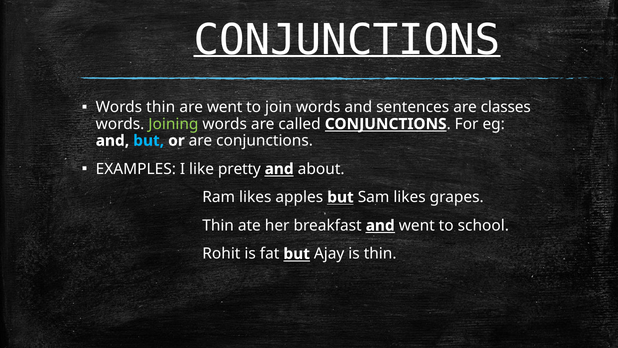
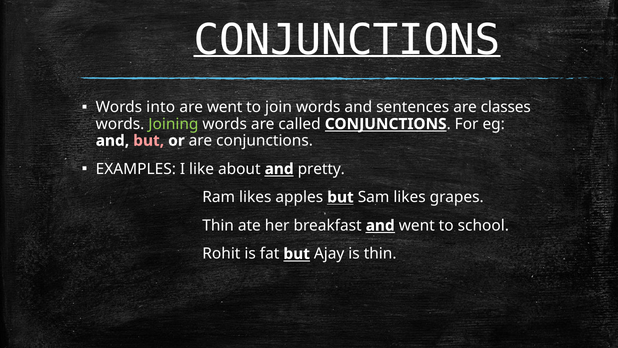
Words thin: thin -> into
but at (149, 141) colour: light blue -> pink
pretty: pretty -> about
about: about -> pretty
